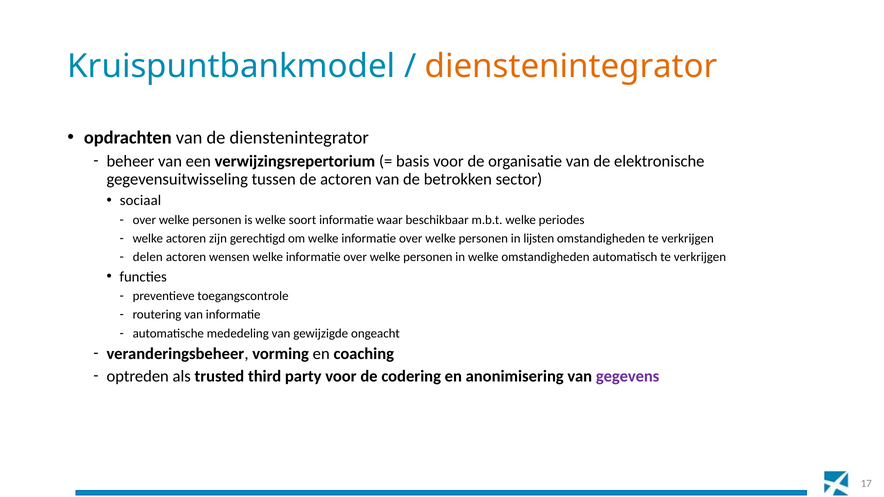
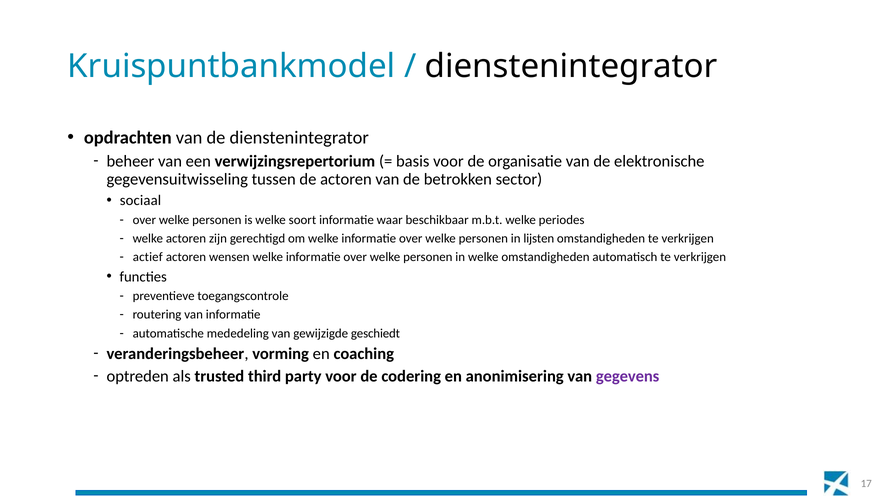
dienstenintegrator at (571, 66) colour: orange -> black
delen: delen -> actief
ongeacht: ongeacht -> geschiedt
